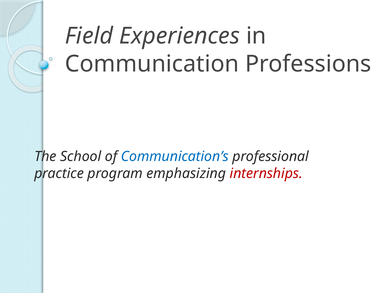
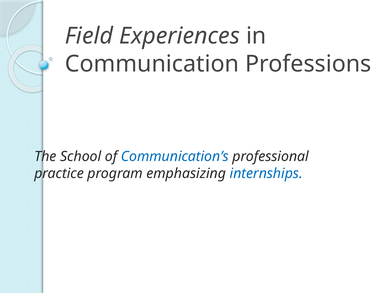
internships colour: red -> blue
